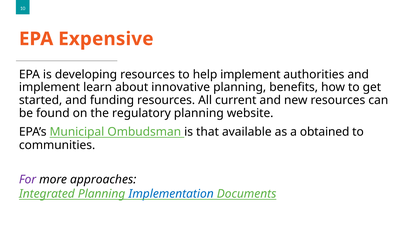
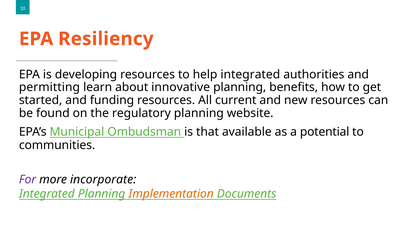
Expensive: Expensive -> Resiliency
help implement: implement -> integrated
implement at (50, 87): implement -> permitting
obtained: obtained -> potential
approaches: approaches -> incorporate
Implementation colour: blue -> orange
